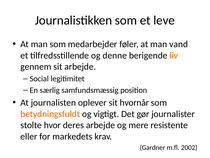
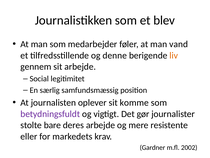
leve: leve -> blev
hvornår: hvornår -> komme
betydningsfuldt colour: orange -> purple
hvor: hvor -> bare
